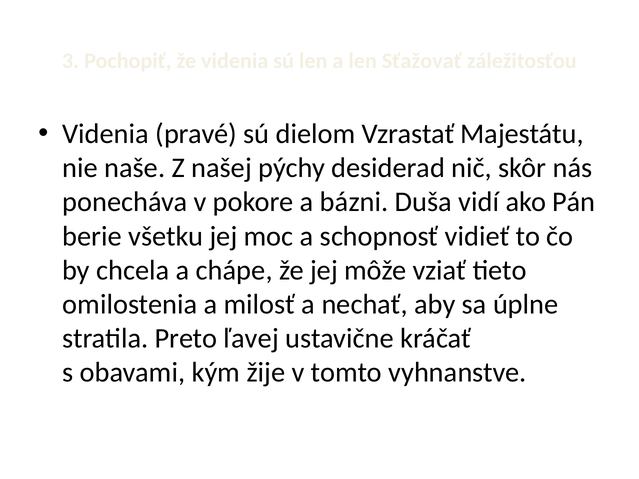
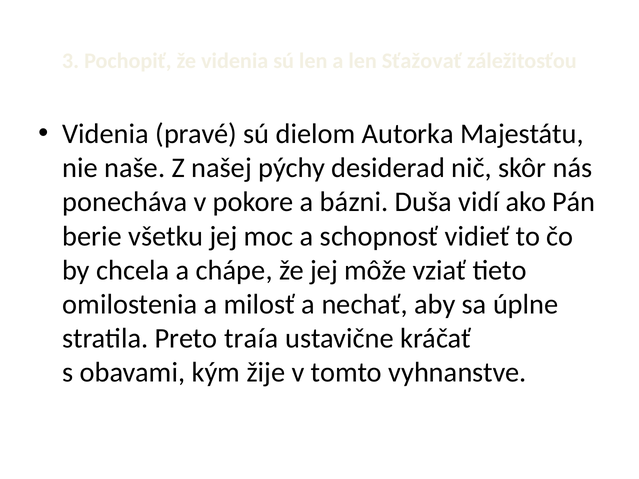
Vzrastať: Vzrastať -> Autorka
ľavej: ľavej -> traía
